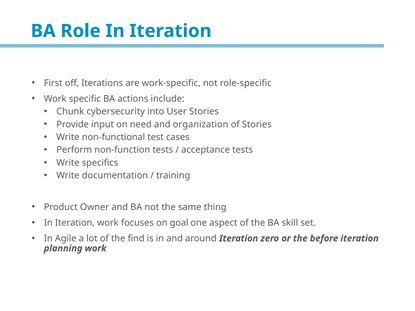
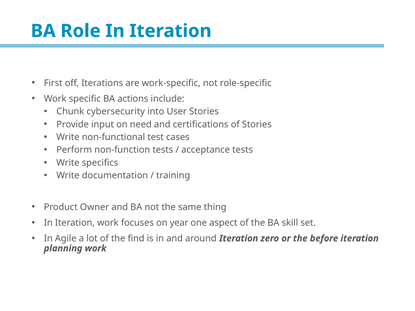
organization: organization -> certifications
goal: goal -> year
